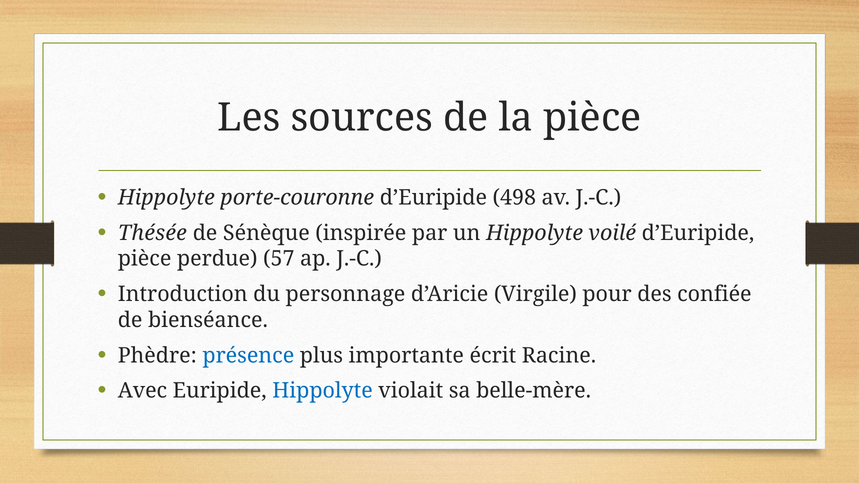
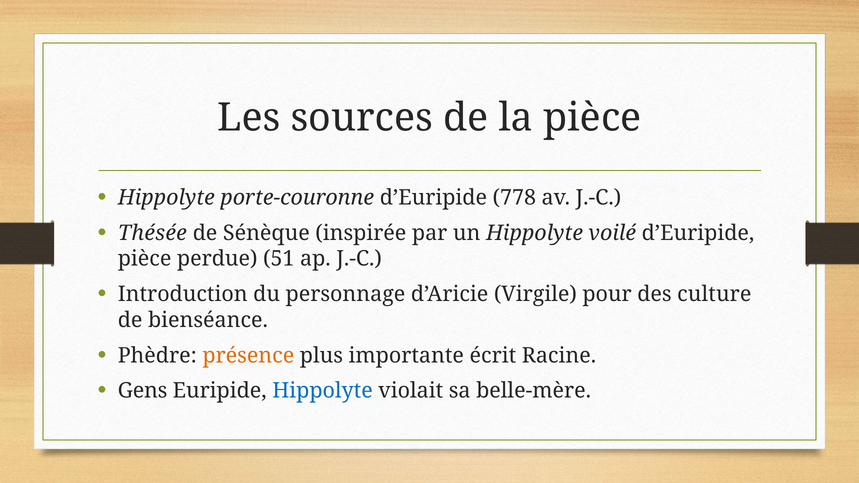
498: 498 -> 778
57: 57 -> 51
confiée: confiée -> culture
présence colour: blue -> orange
Avec: Avec -> Gens
